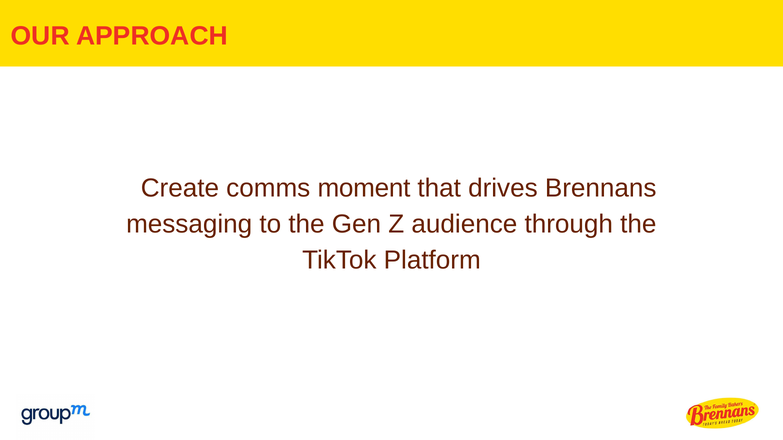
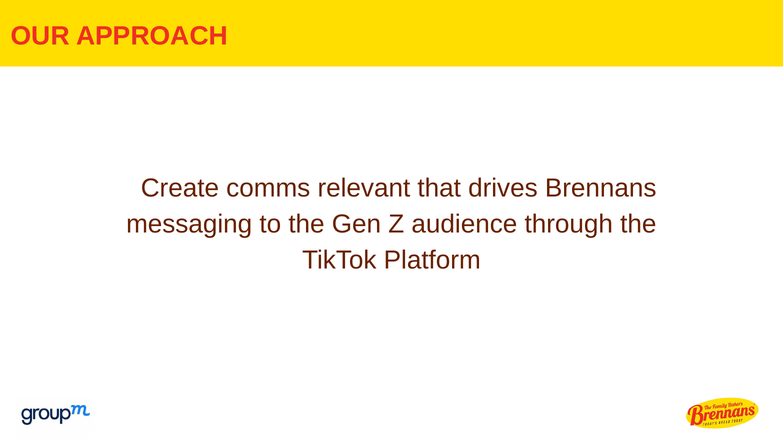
moment: moment -> relevant
